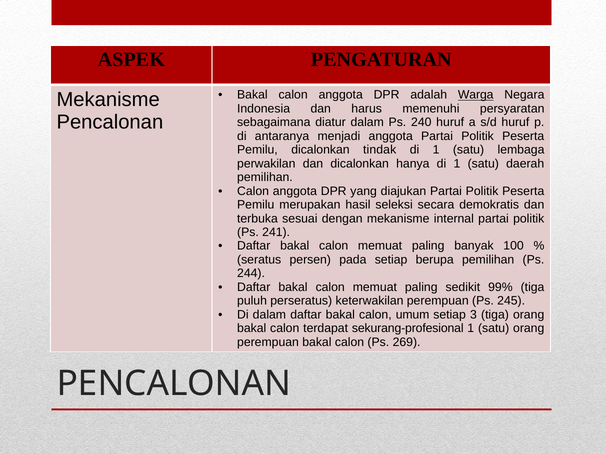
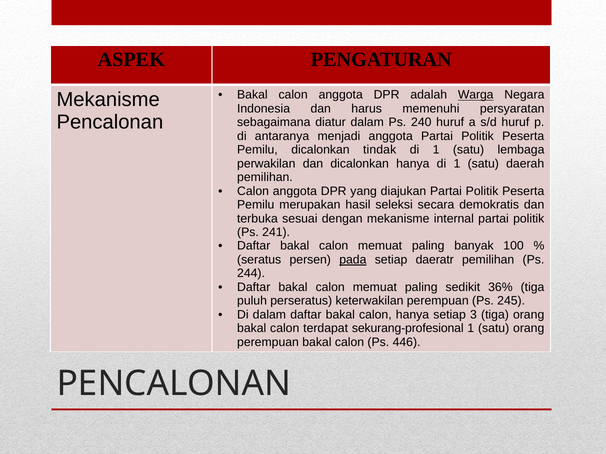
pada underline: none -> present
berupa: berupa -> daeratr
99%: 99% -> 36%
calon umum: umum -> hanya
269: 269 -> 446
